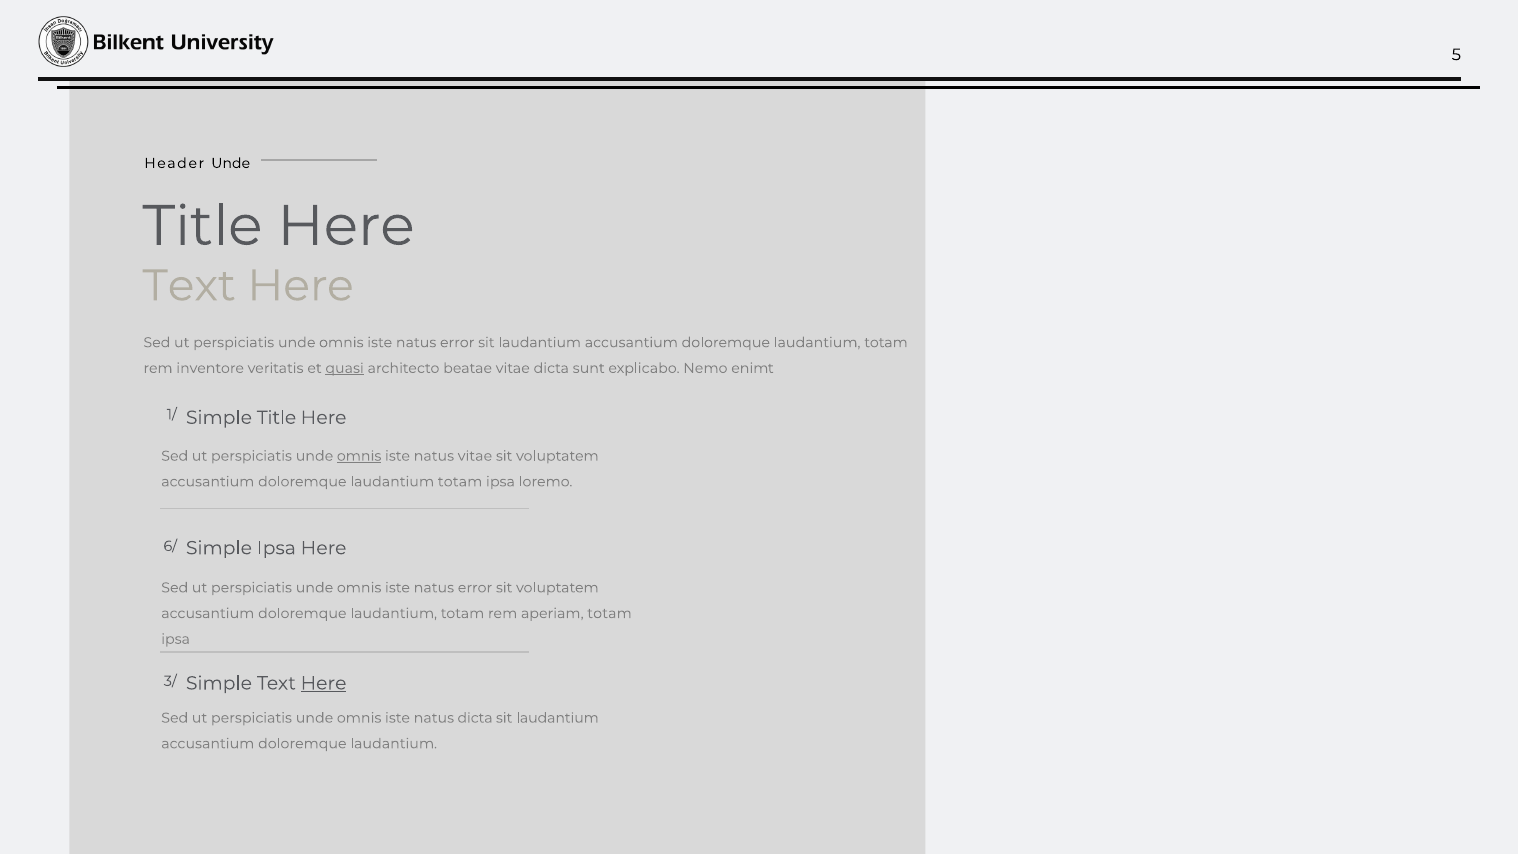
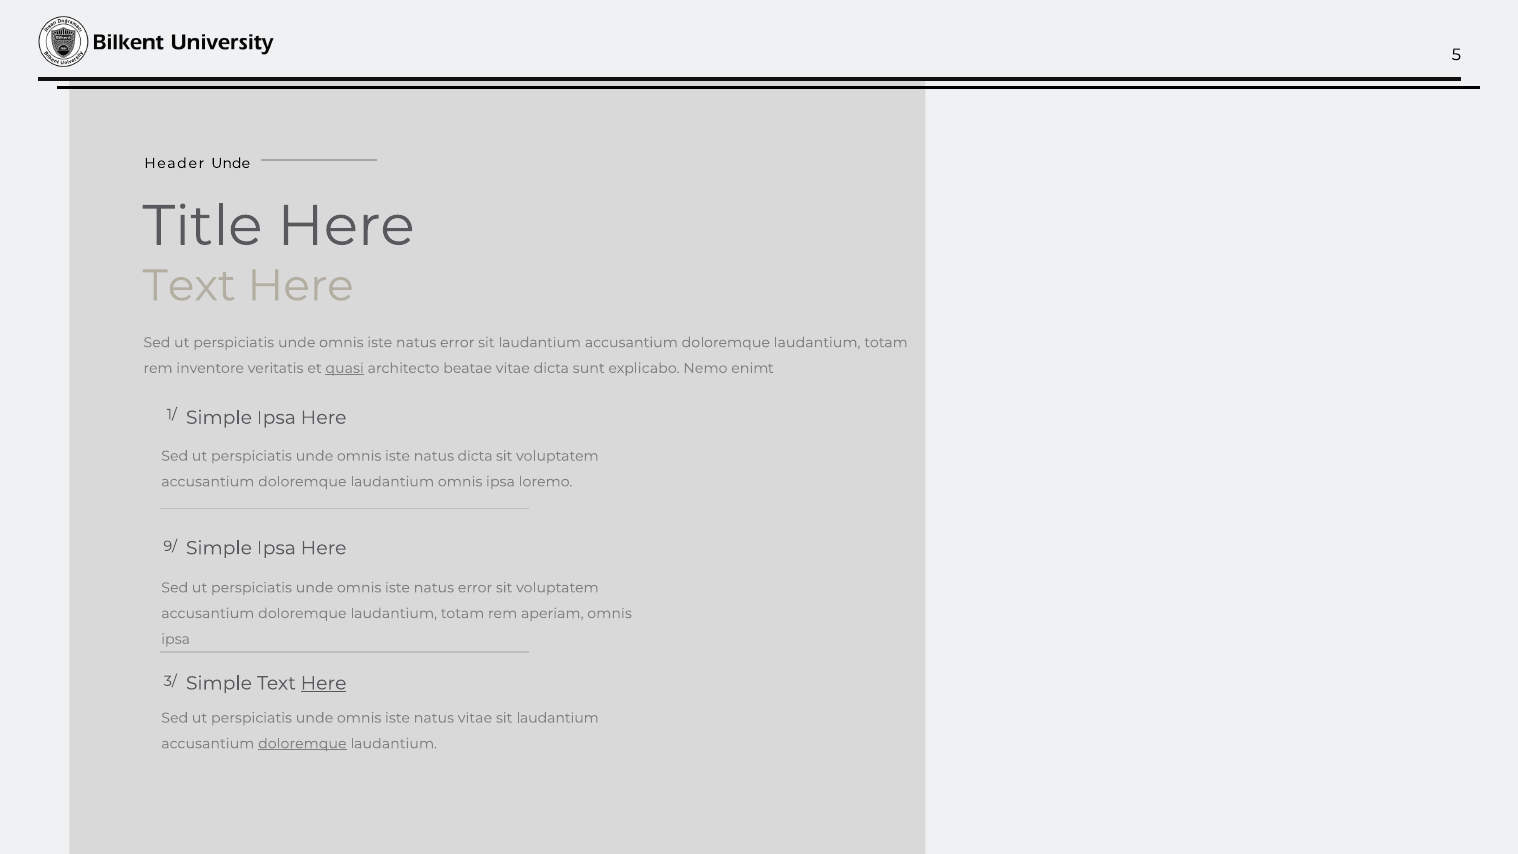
Title at (277, 418): Title -> Ipsa
omnis at (359, 456) underline: present -> none
natus vitae: vitae -> dicta
totam at (460, 482): totam -> omnis
6/: 6/ -> 9/
aperiam totam: totam -> omnis
natus dicta: dicta -> vitae
doloremque at (302, 744) underline: none -> present
